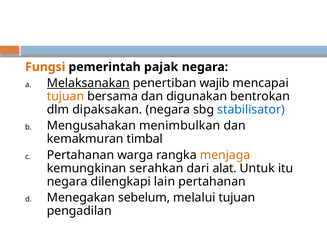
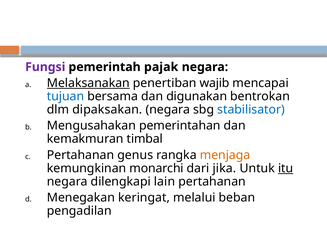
Fungsi colour: orange -> purple
tujuan at (66, 96) colour: orange -> blue
menimbulkan: menimbulkan -> pemerintahan
warga: warga -> genus
serahkan: serahkan -> monarchi
alat: alat -> jika
itu underline: none -> present
sebelum: sebelum -> keringat
melalui tujuan: tujuan -> beban
